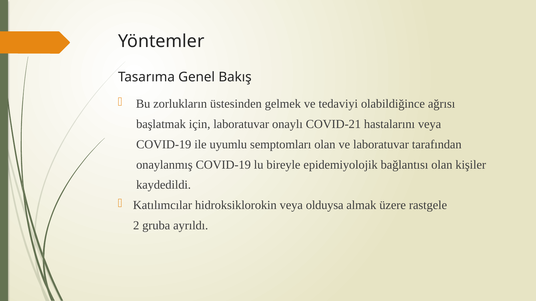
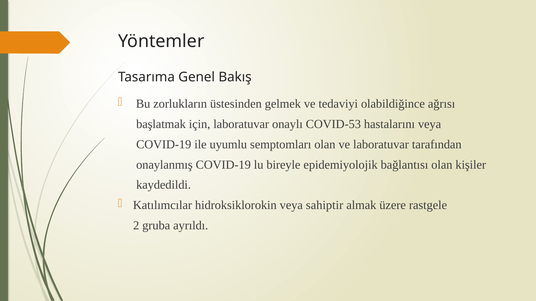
COVID-21: COVID-21 -> COVID-53
olduysa: olduysa -> sahiptir
